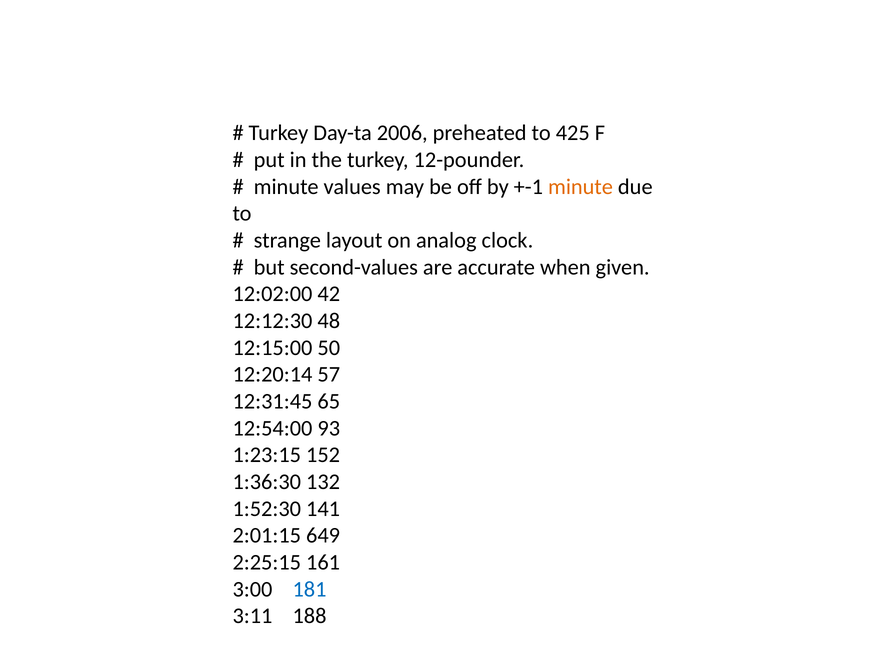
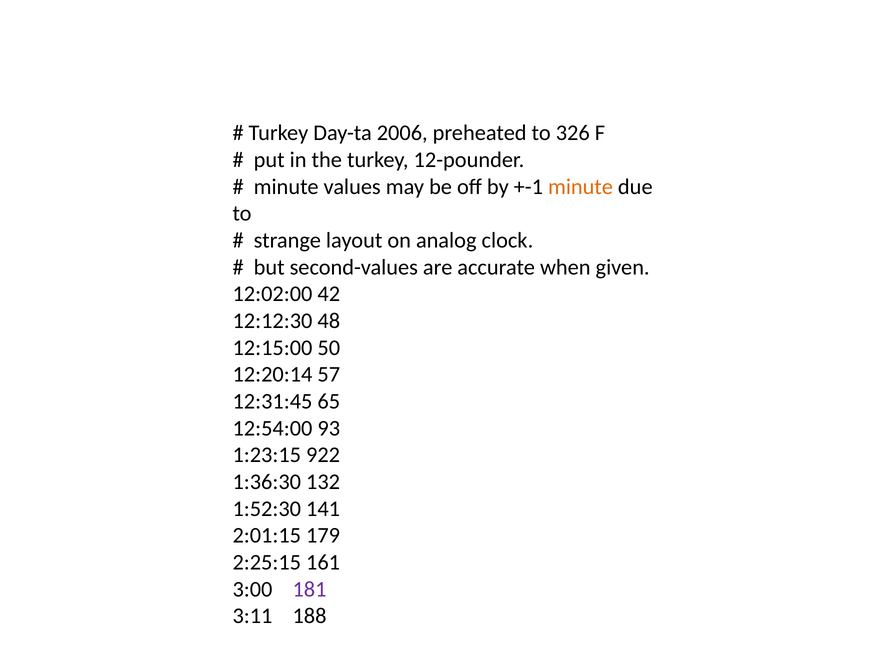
425: 425 -> 326
152: 152 -> 922
649: 649 -> 179
181 colour: blue -> purple
